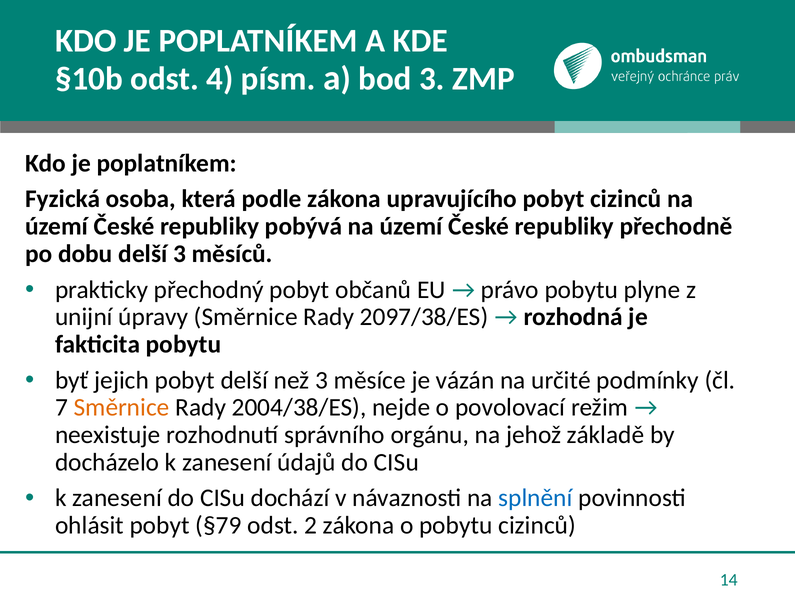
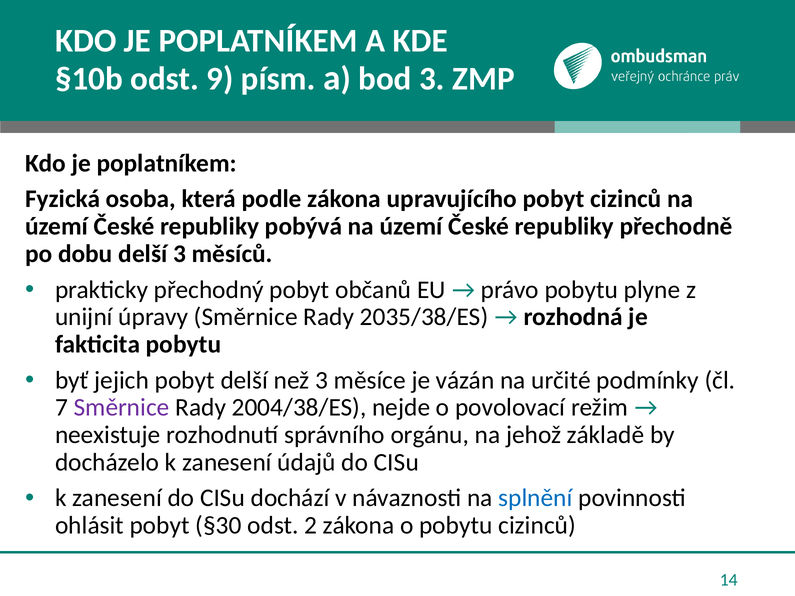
4: 4 -> 9
2097/38/ES: 2097/38/ES -> 2035/38/ES
Směrnice at (122, 408) colour: orange -> purple
§79: §79 -> §30
